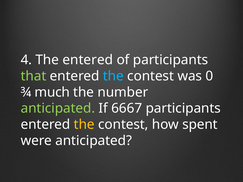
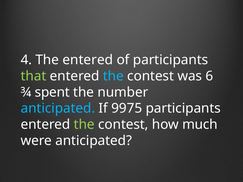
0: 0 -> 6
much: much -> spent
anticipated at (58, 108) colour: light green -> light blue
6667: 6667 -> 9975
the at (84, 125) colour: yellow -> light green
spent: spent -> much
